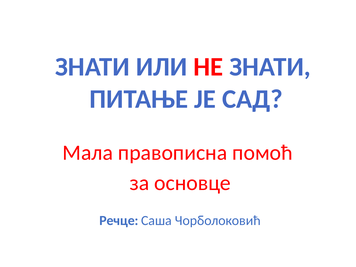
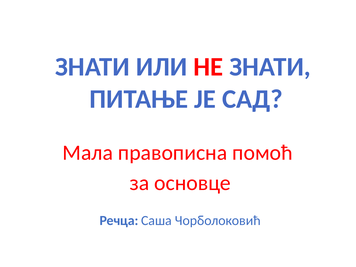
Речце: Речце -> Речца
